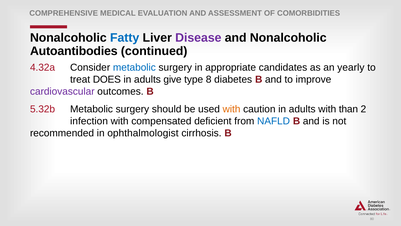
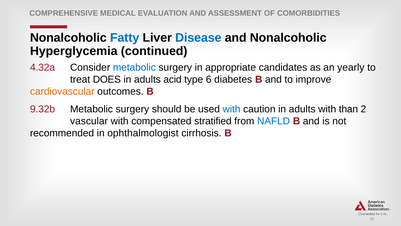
Disease colour: purple -> blue
Autoantibodies: Autoantibodies -> Hyperglycemia
give: give -> acid
8: 8 -> 6
cardiovascular colour: purple -> orange
5.32b: 5.32b -> 9.32b
with at (232, 109) colour: orange -> blue
infection: infection -> vascular
deficient: deficient -> stratified
